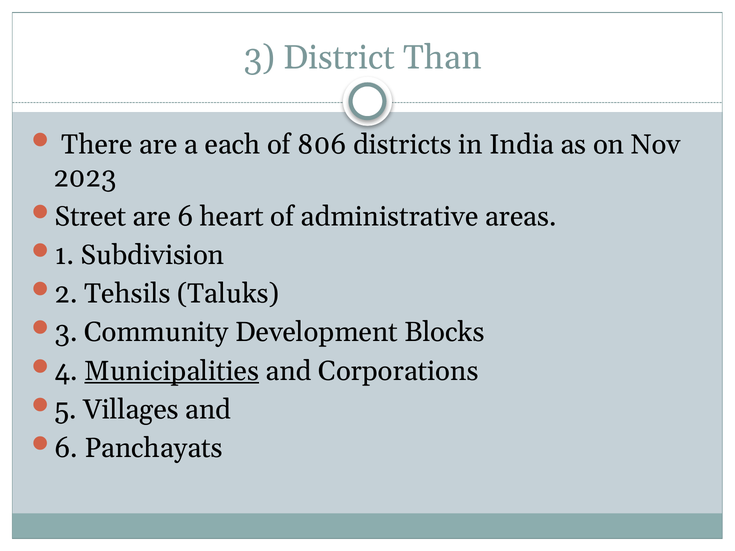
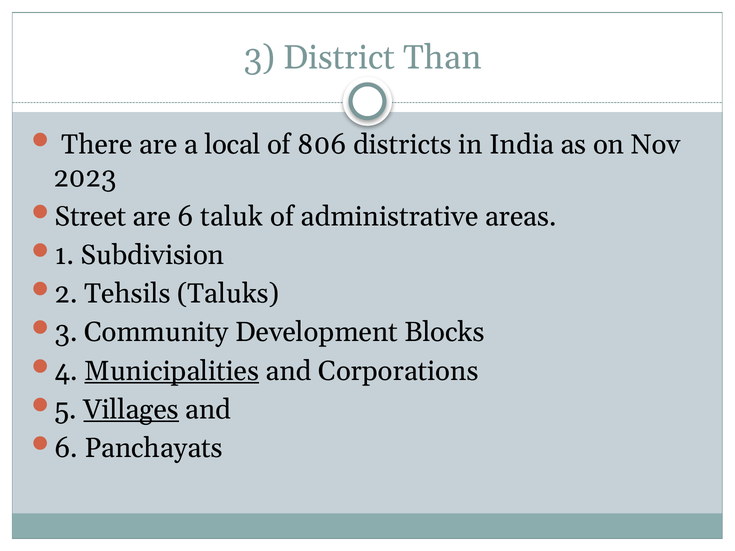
each: each -> local
heart: heart -> taluk
Villages underline: none -> present
